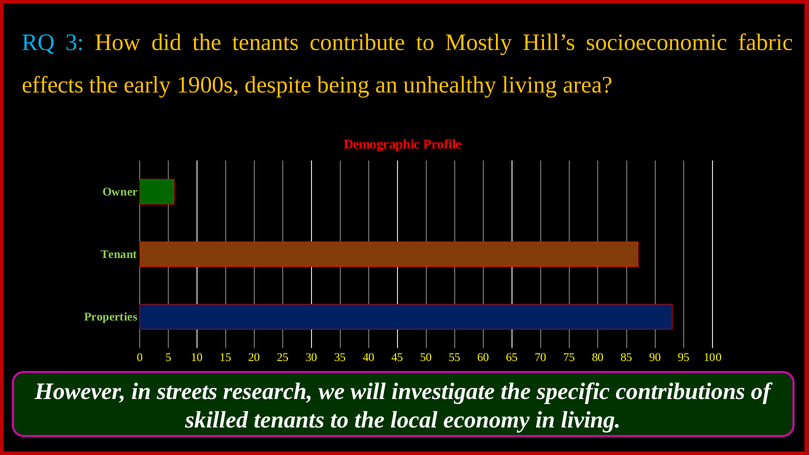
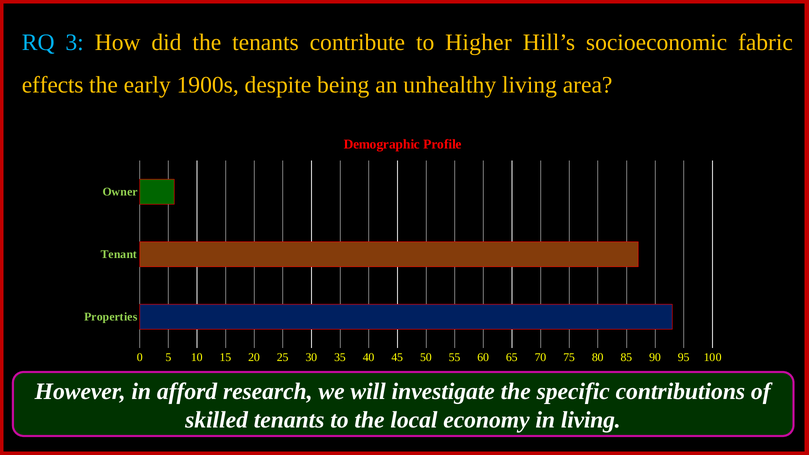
Mostly: Mostly -> Higher
streets: streets -> afford
